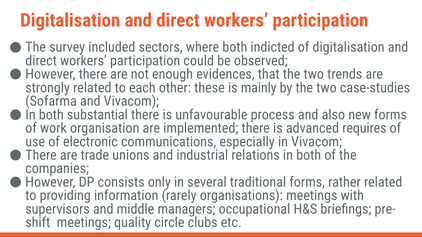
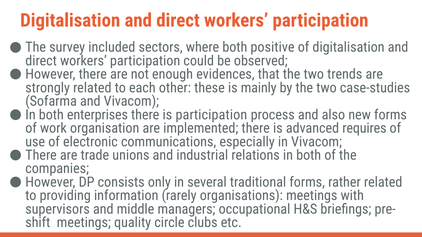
indicted: indicted -> positive
substantial: substantial -> enterprises
is unfavourable: unfavourable -> participation
